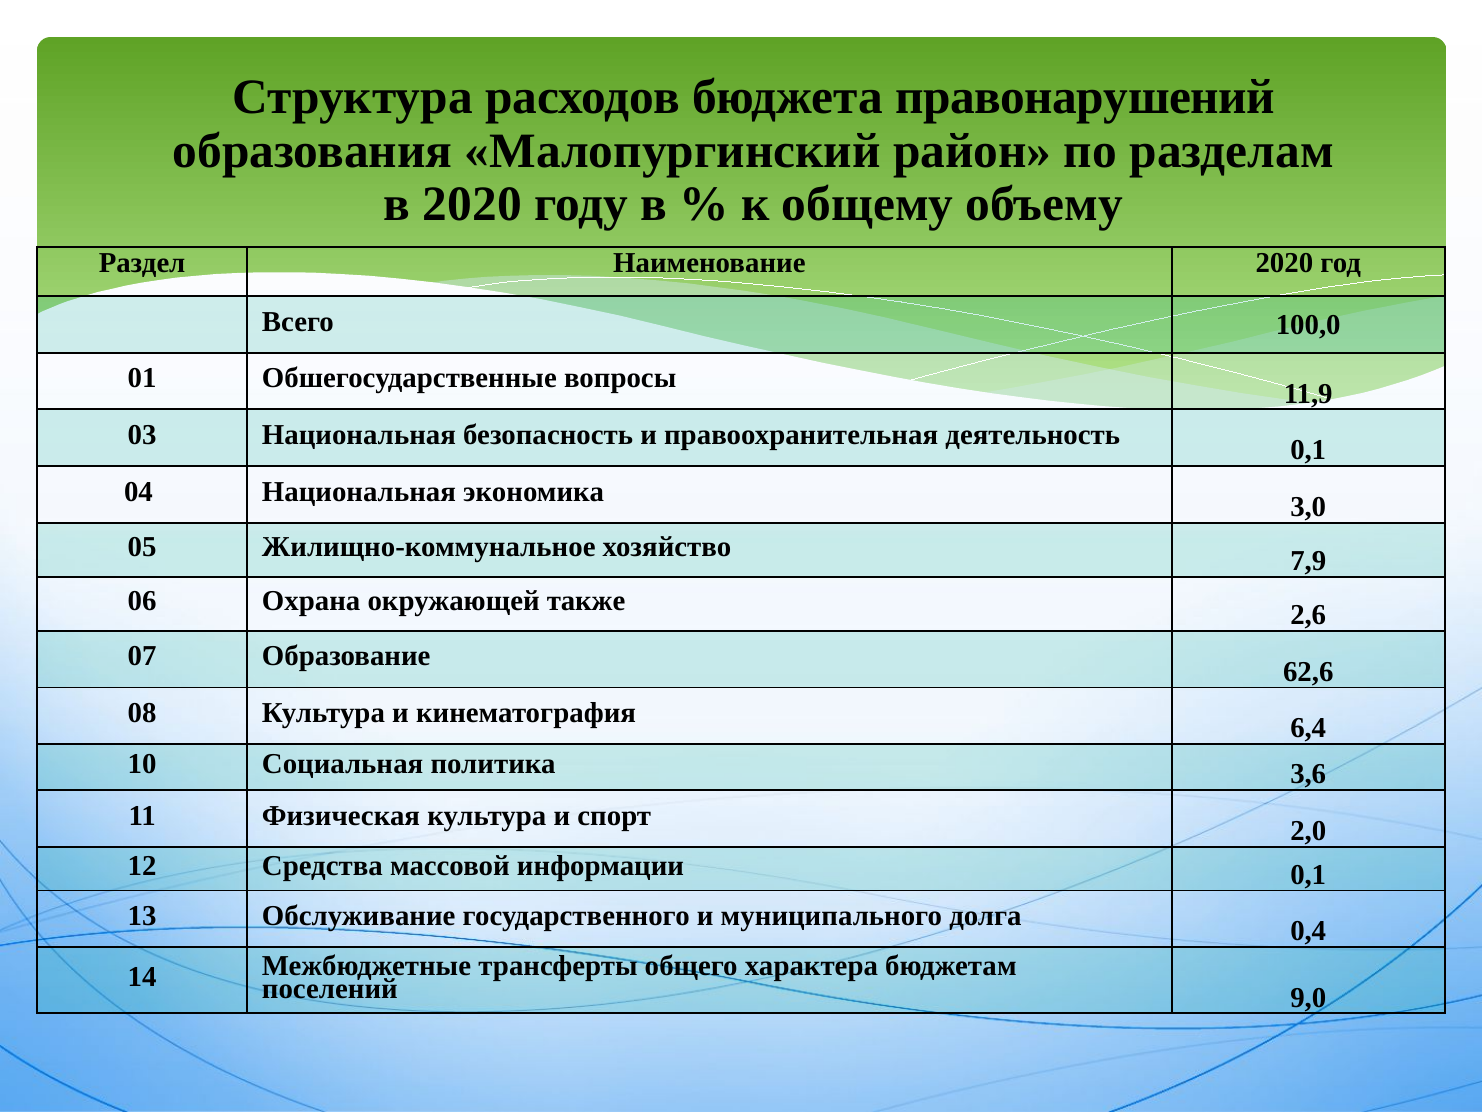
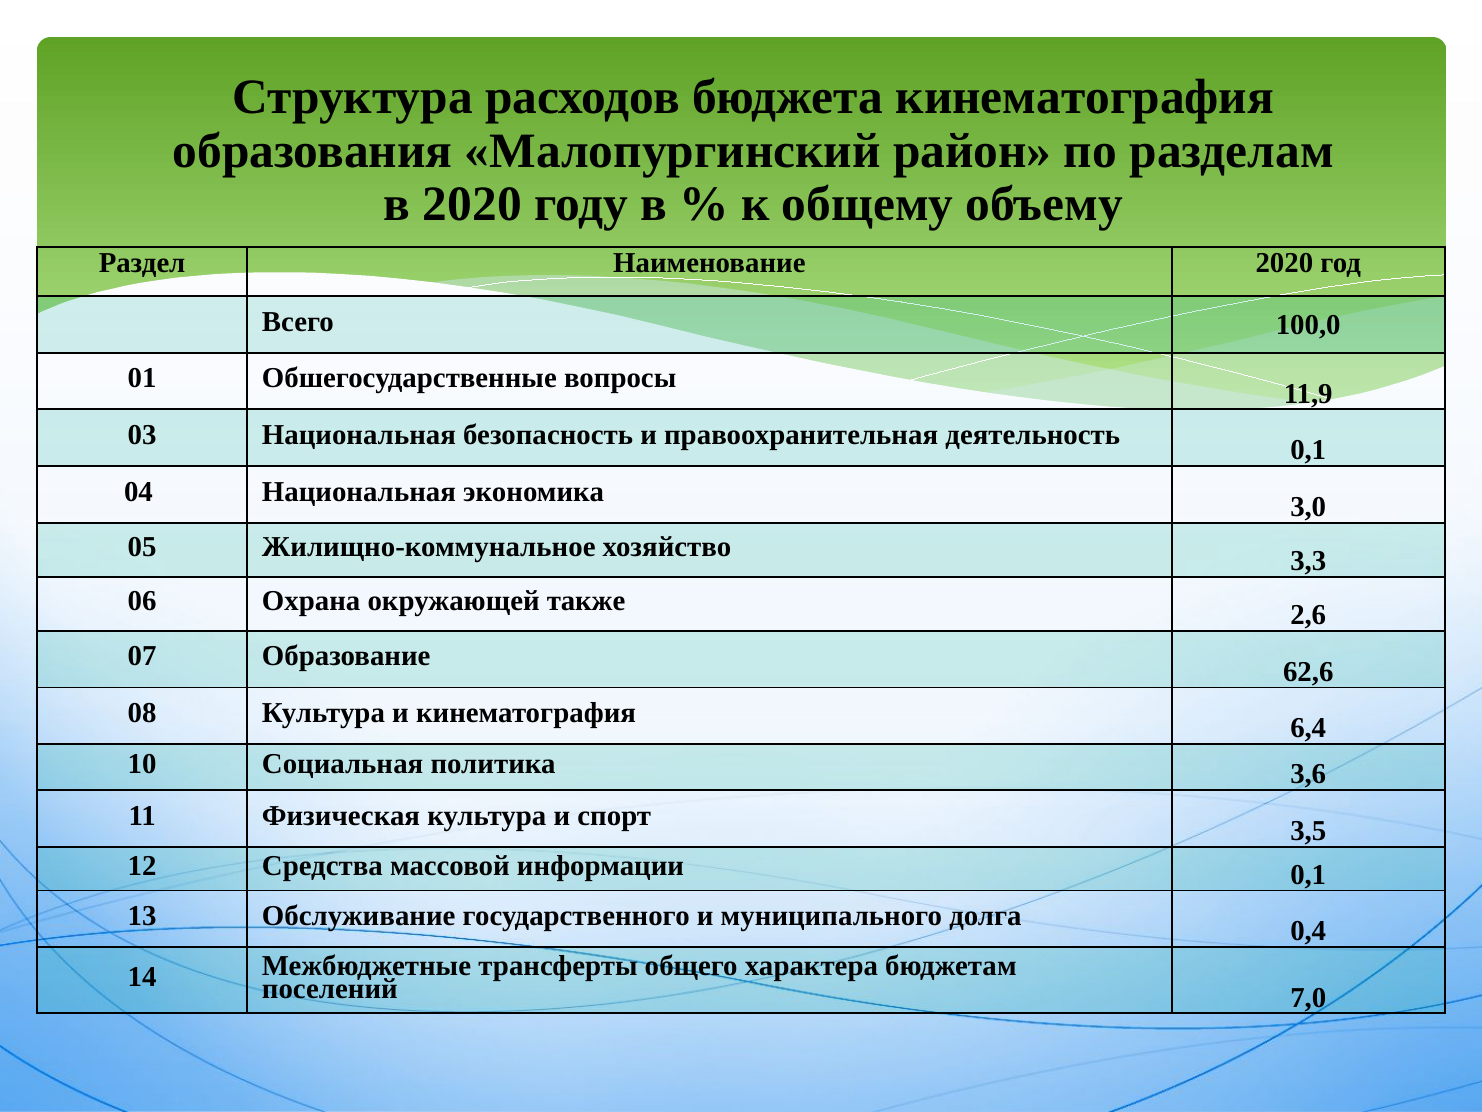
бюджета правонарушений: правонарушений -> кинематография
7,9: 7,9 -> 3,3
2,0: 2,0 -> 3,5
9,0: 9,0 -> 7,0
